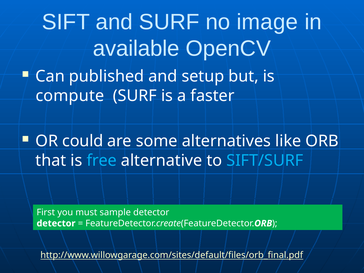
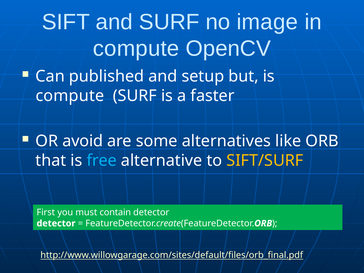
available at (136, 49): available -> compute
could: could -> avoid
SIFT/SURF colour: light blue -> yellow
sample: sample -> contain
